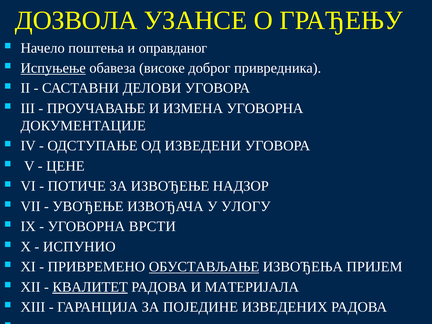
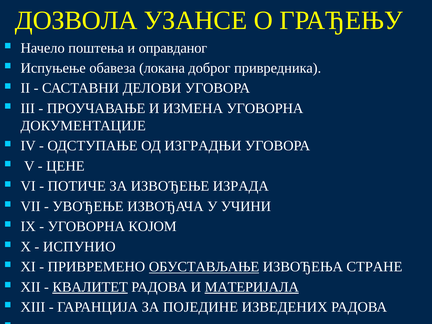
Испуњење underline: present -> none
високе: високе -> локана
ИЗВЕДЕНИ: ИЗВЕДЕНИ -> ИЗГРАДЊИ
НАДЗОР: НАДЗОР -> ИЗРАДА
УЛОГУ: УЛОГУ -> УЧИНИ
ВРСТИ: ВРСТИ -> КОЈОМ
ПРИЈЕМ: ПРИЈЕМ -> СТРАНЕ
МАТЕРИЈАЛА underline: none -> present
